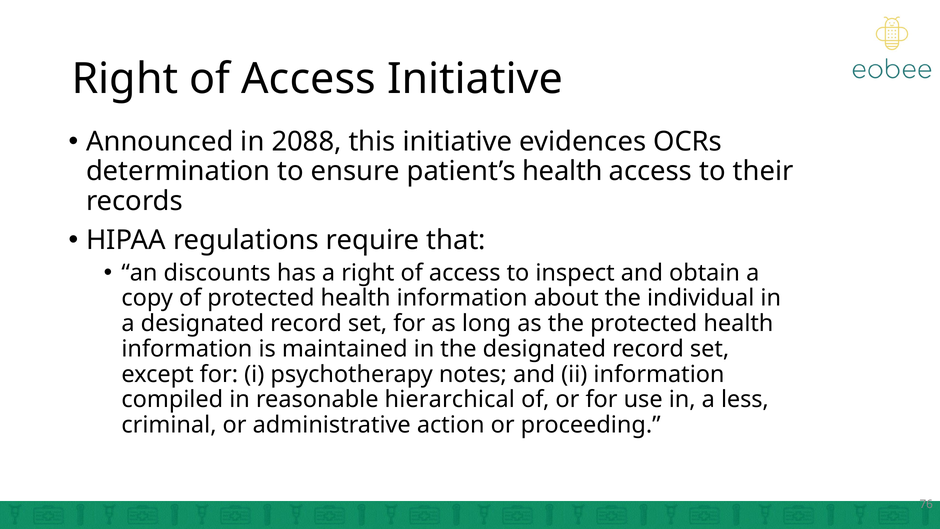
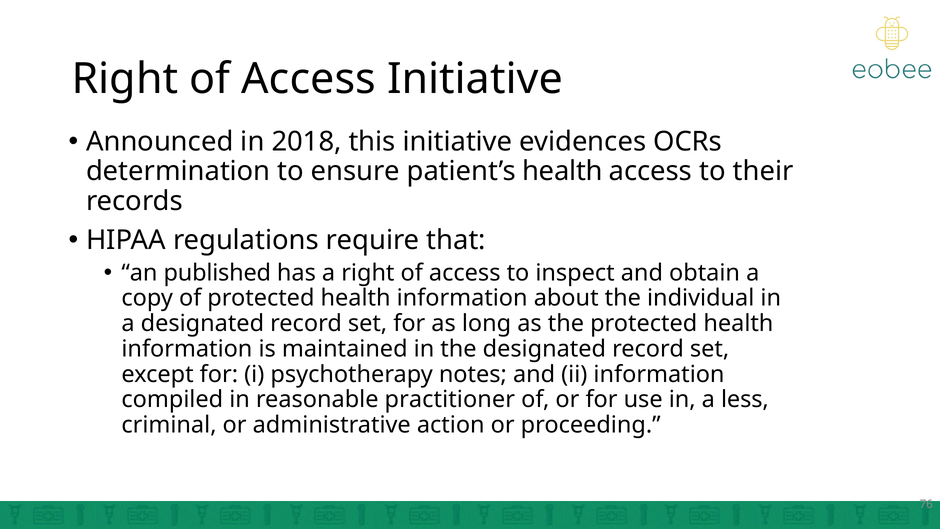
2088: 2088 -> 2018
discounts: discounts -> published
hierarchical: hierarchical -> practitioner
